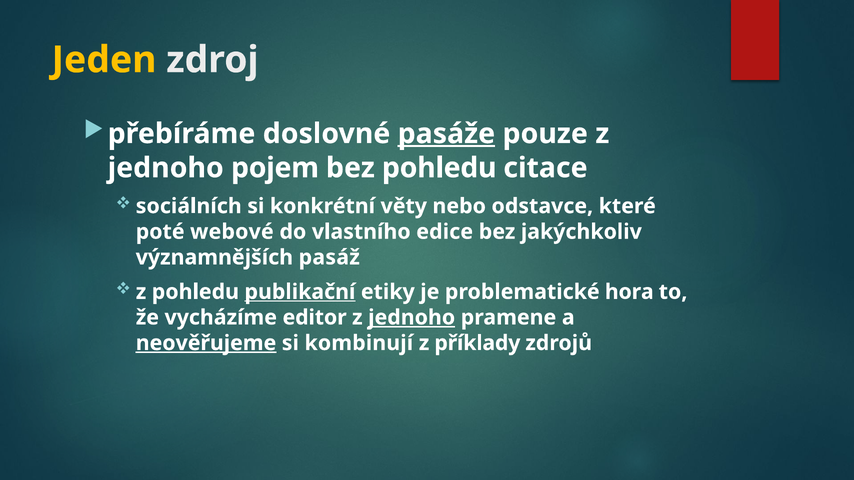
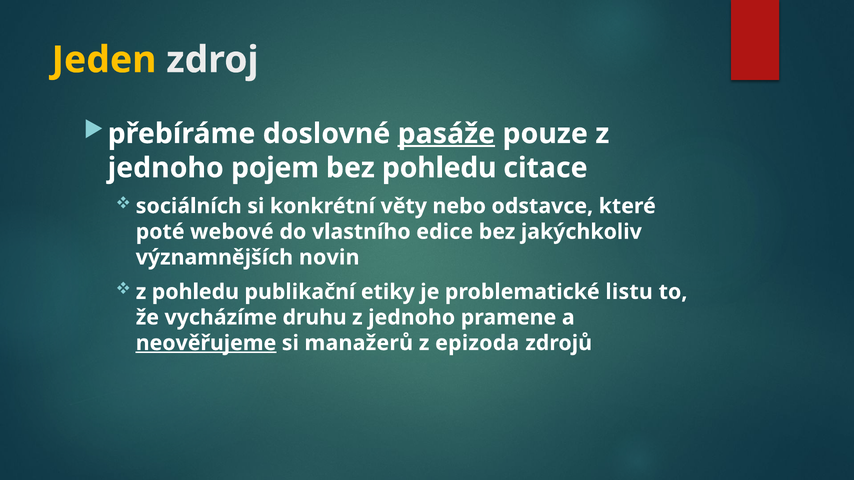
pasáž: pasáž -> novin
publikační underline: present -> none
hora: hora -> listu
editor: editor -> druhu
jednoho at (412, 318) underline: present -> none
kombinují: kombinují -> manažerů
příklady: příklady -> epizoda
